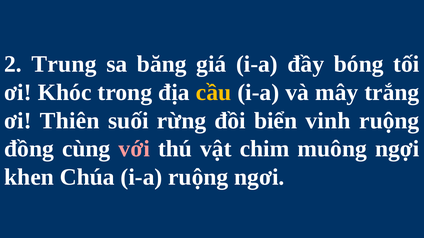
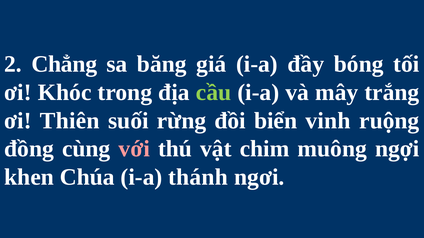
Trung: Trung -> Chẳng
cầu colour: yellow -> light green
i-a ruộng: ruộng -> thánh
